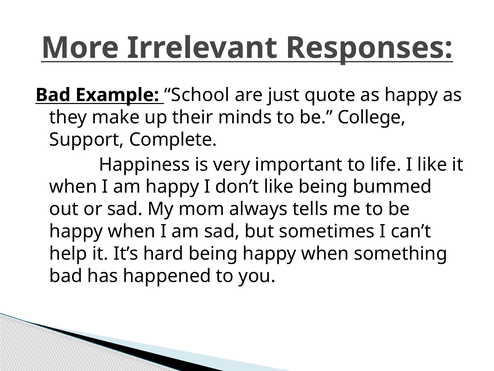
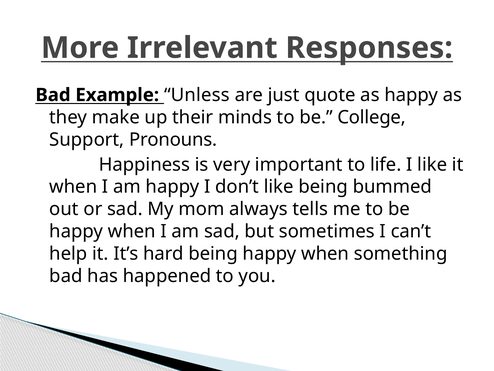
School: School -> Unless
Complete: Complete -> Pronouns
